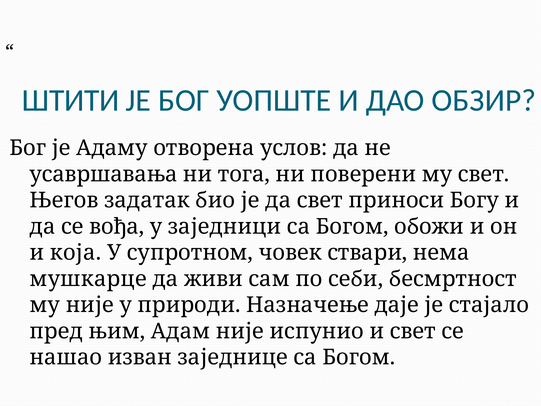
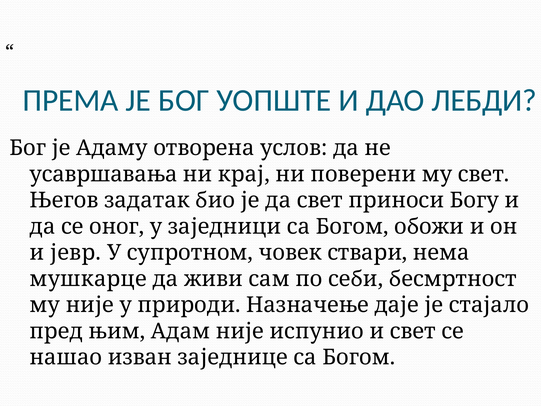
ШТИТИ: ШТИТИ -> ПРЕМА
ОБЗИР: ОБЗИР -> ЛЕБДИ
тога: тога -> крај
вођа: вођа -> оног
која: која -> јевр
